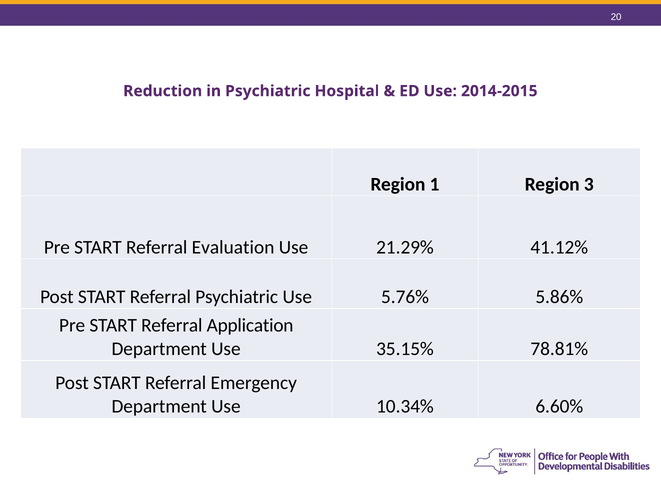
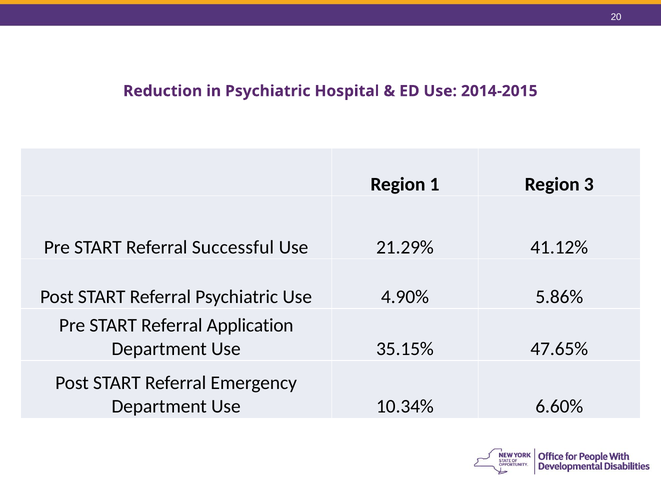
Evaluation: Evaluation -> Successful
5.76%: 5.76% -> 4.90%
78.81%: 78.81% -> 47.65%
